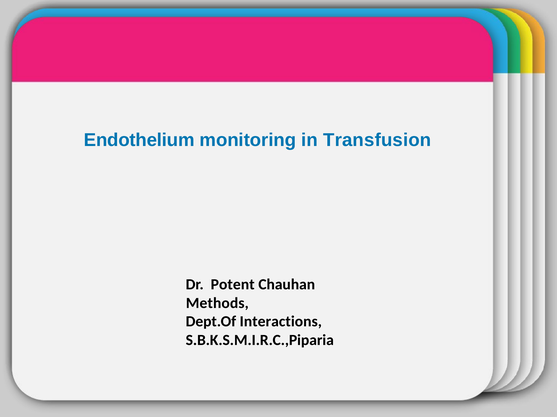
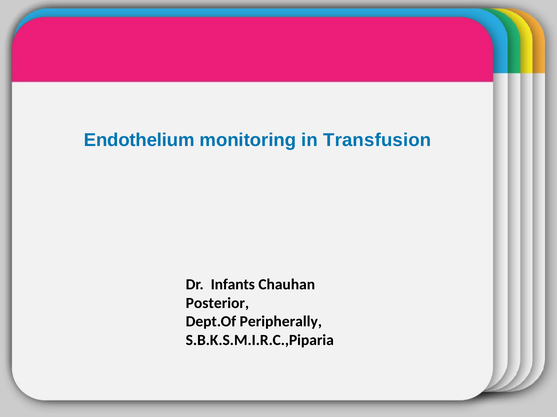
Potent: Potent -> Infants
Methods: Methods -> Posterior
Interactions: Interactions -> Peripherally
